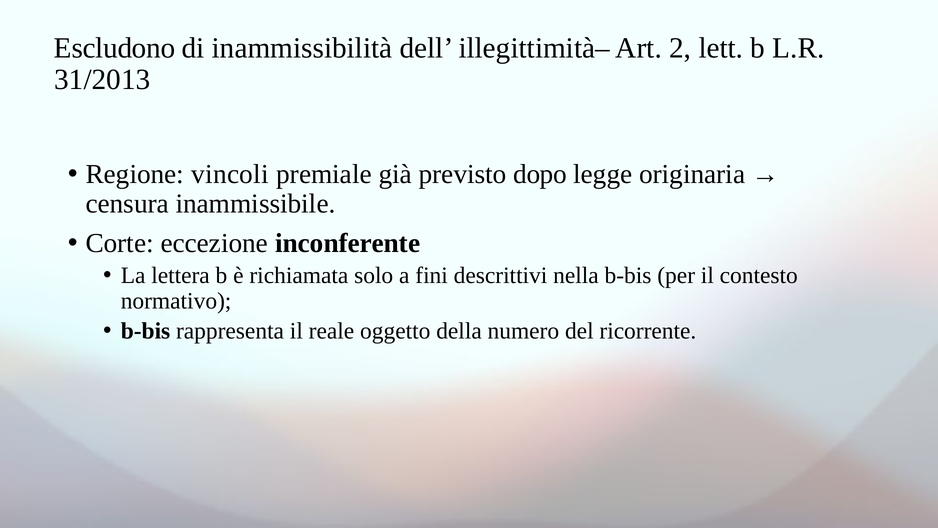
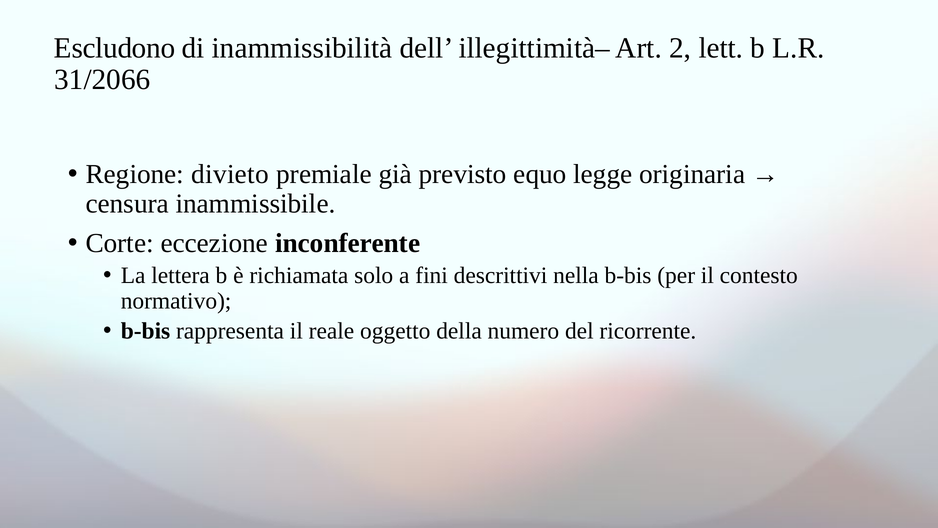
31/2013: 31/2013 -> 31/2066
vincoli: vincoli -> divieto
dopo: dopo -> equo
